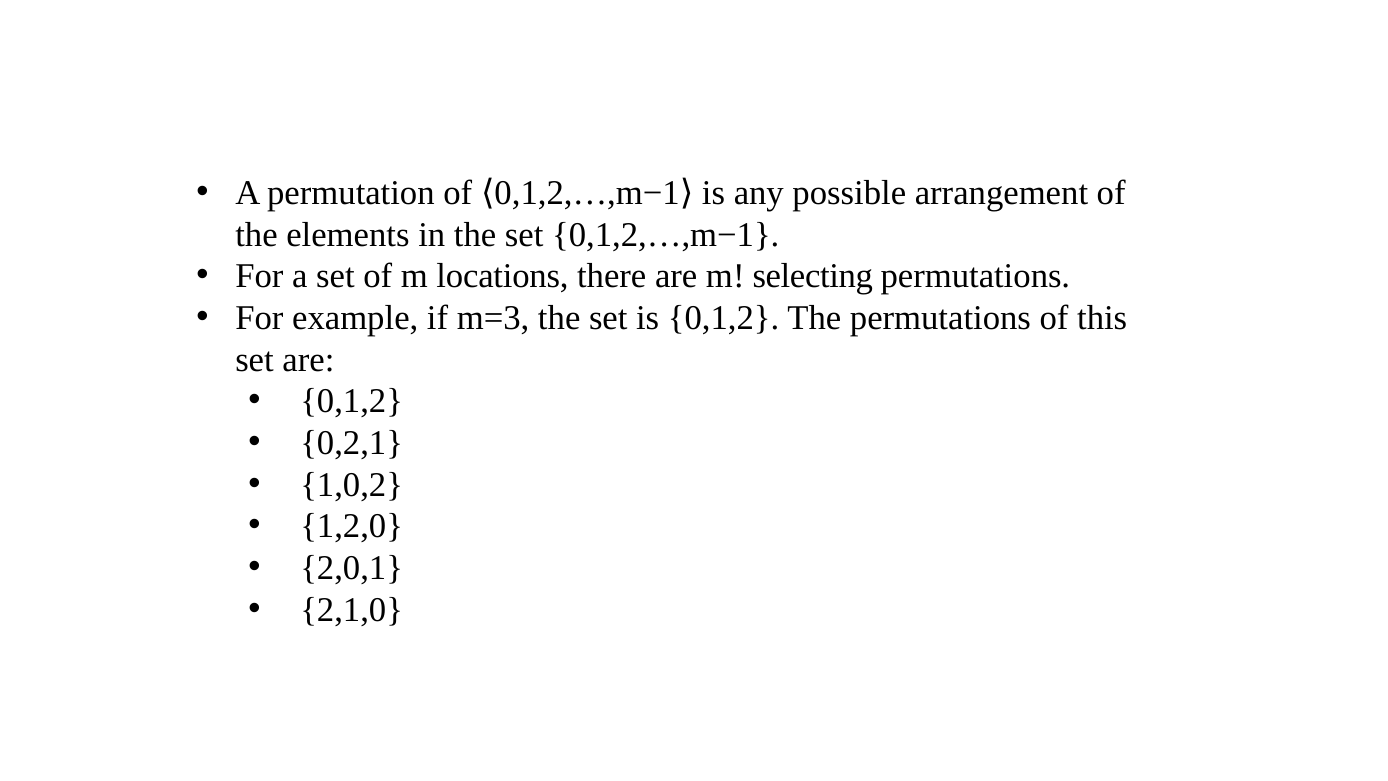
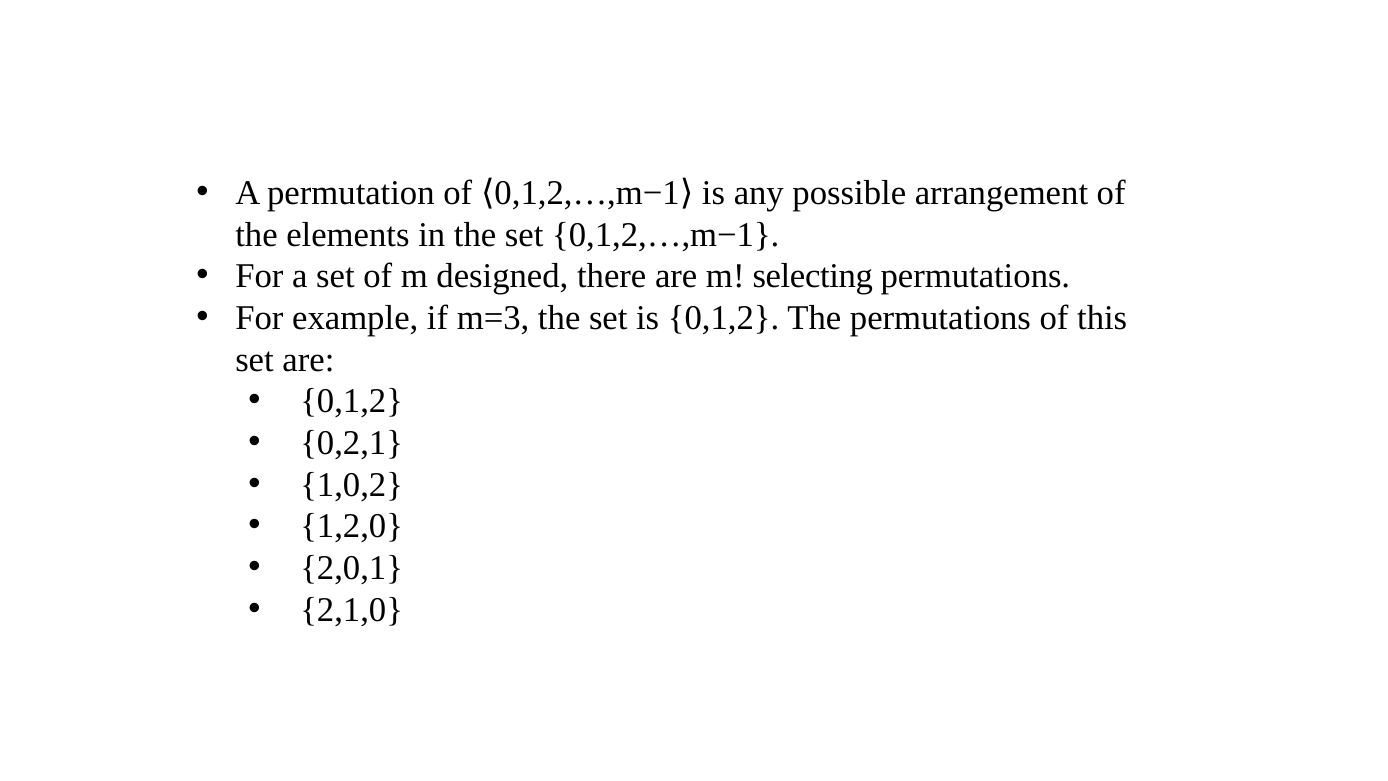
locations: locations -> designed
